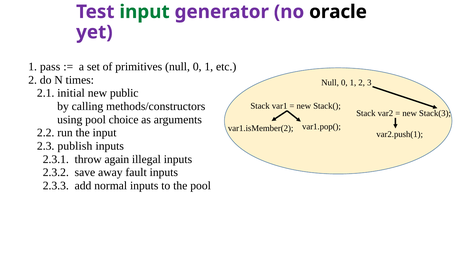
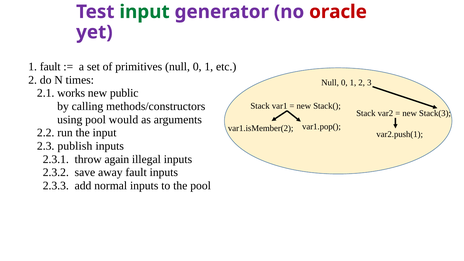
oracle colour: black -> red
1 pass: pass -> fault
initial: initial -> works
choice: choice -> would
